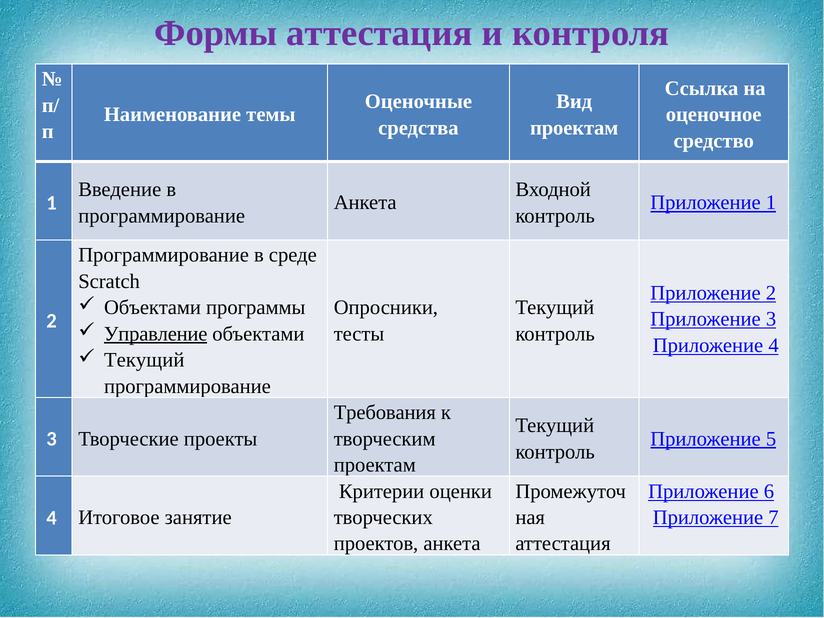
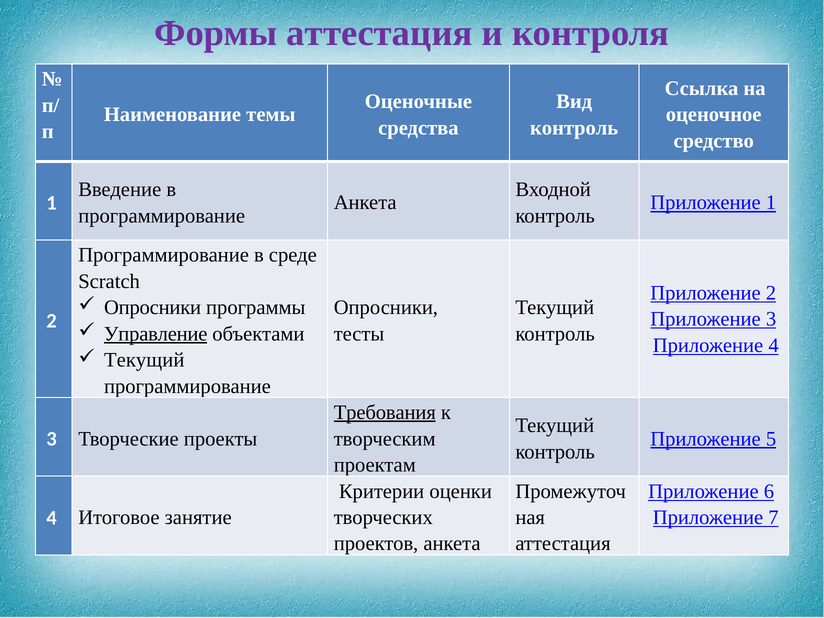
проектам at (574, 128): проектам -> контроль
Объектами at (152, 308): Объектами -> Опросники
Требования underline: none -> present
